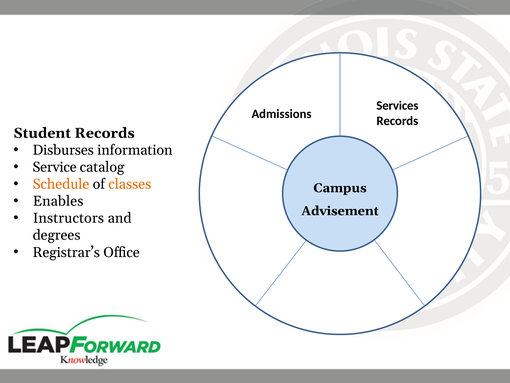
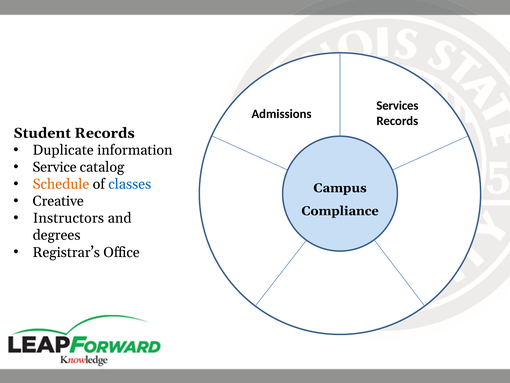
Disburses: Disburses -> Duplicate
classes colour: orange -> blue
Enables: Enables -> Creative
Advisement: Advisement -> Compliance
